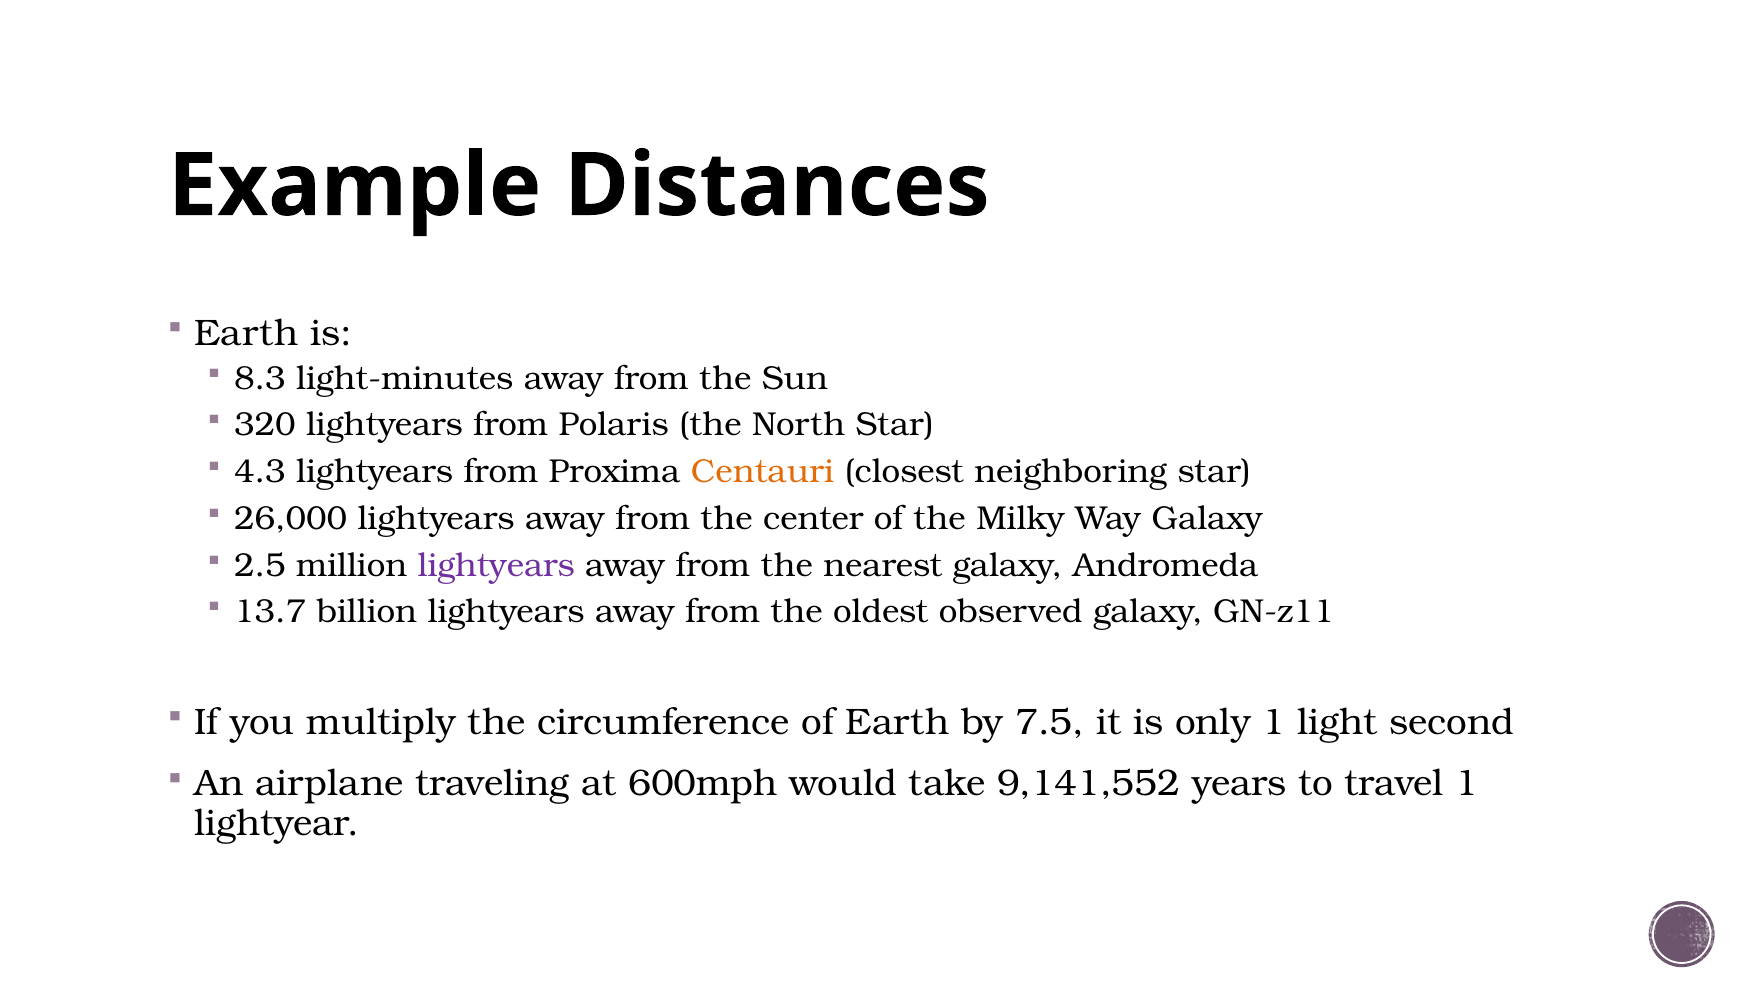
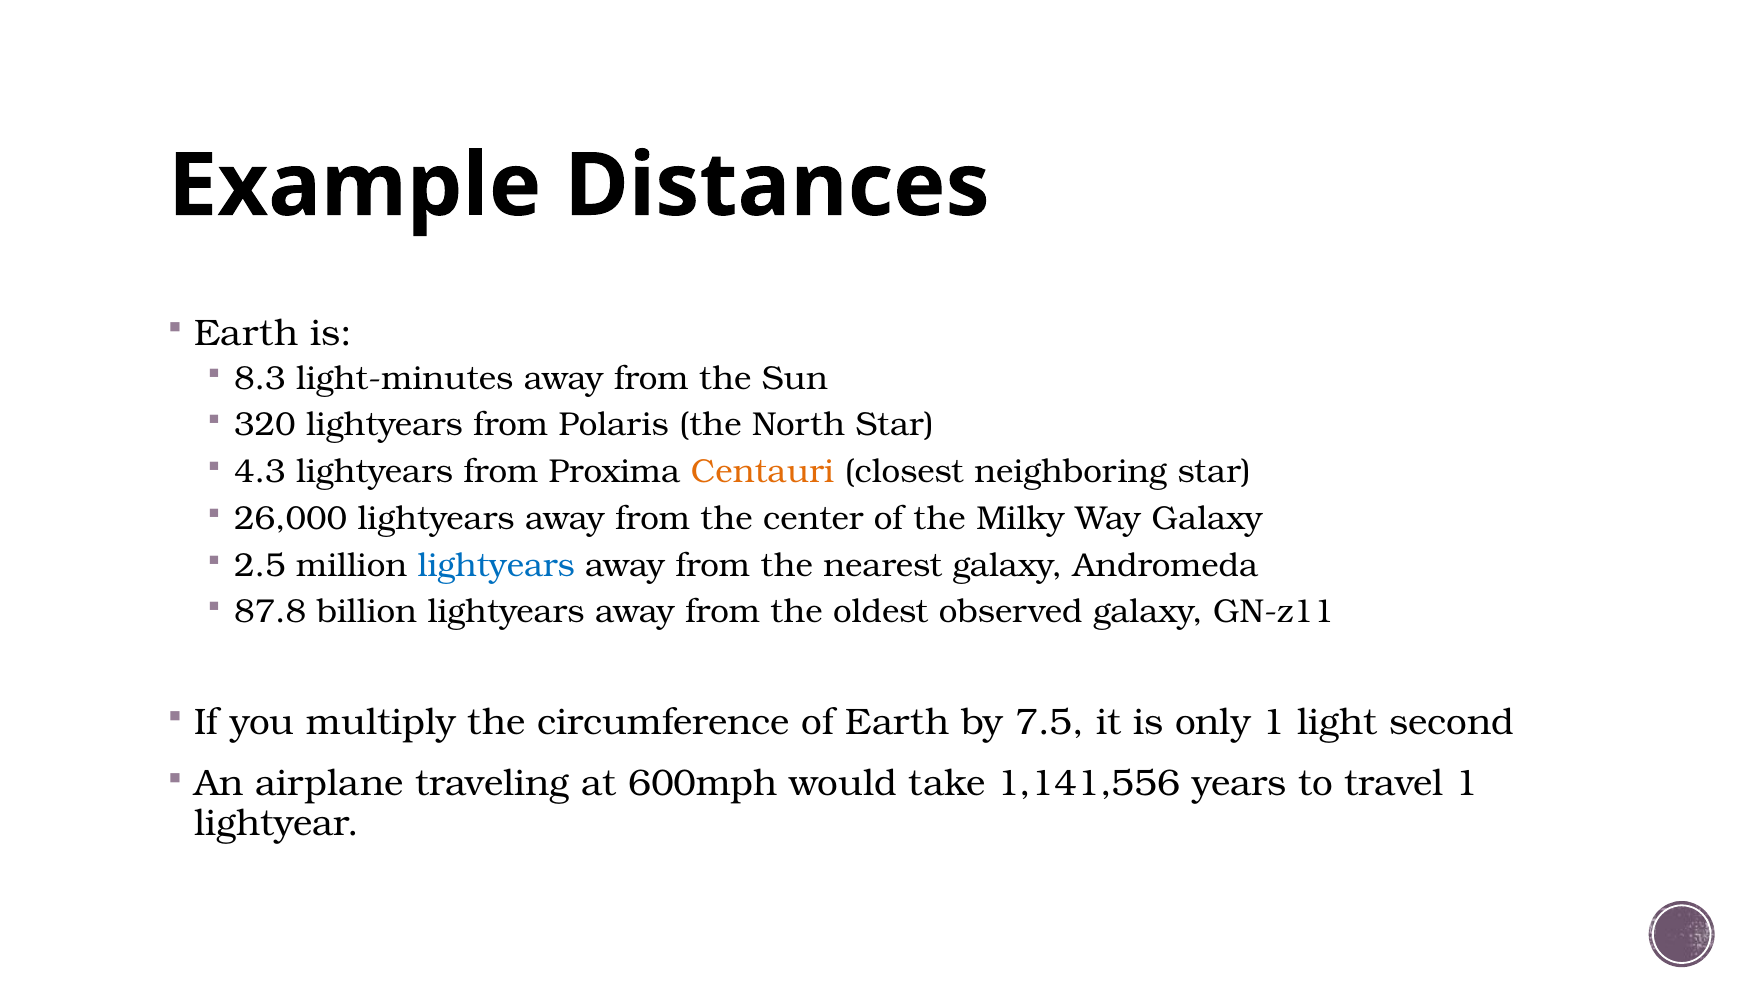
lightyears at (496, 565) colour: purple -> blue
13.7: 13.7 -> 87.8
9,141,552: 9,141,552 -> 1,141,556
